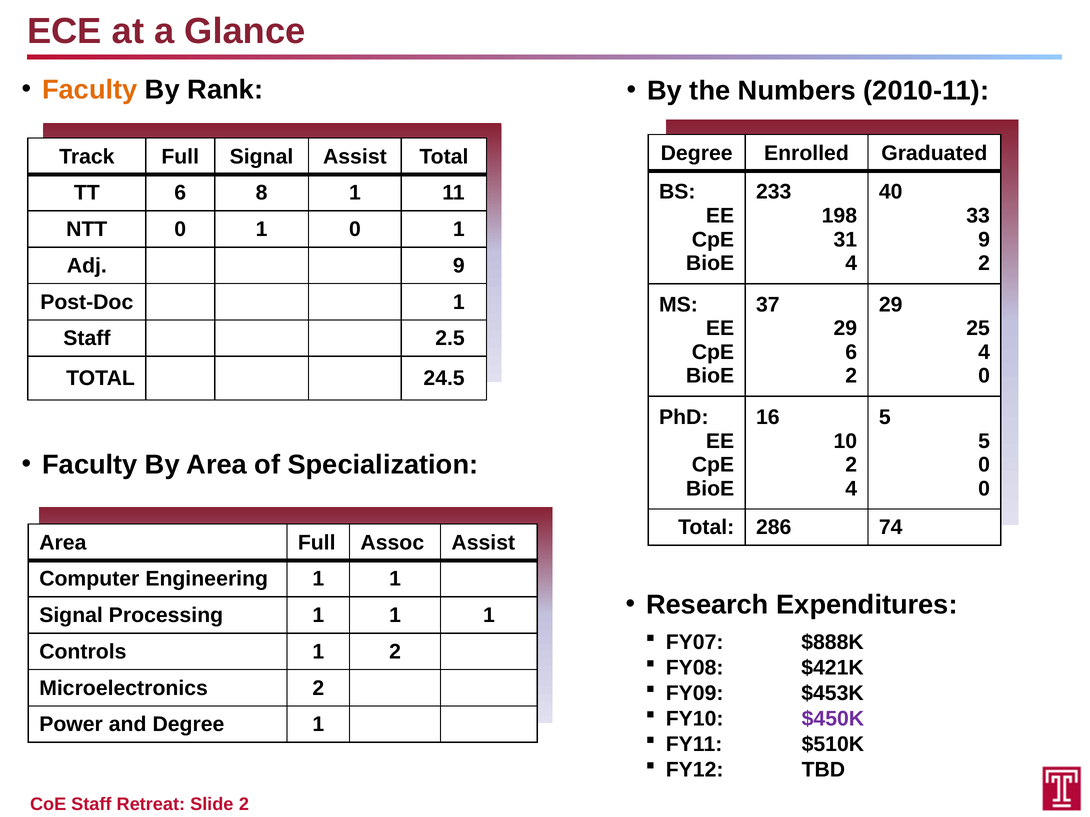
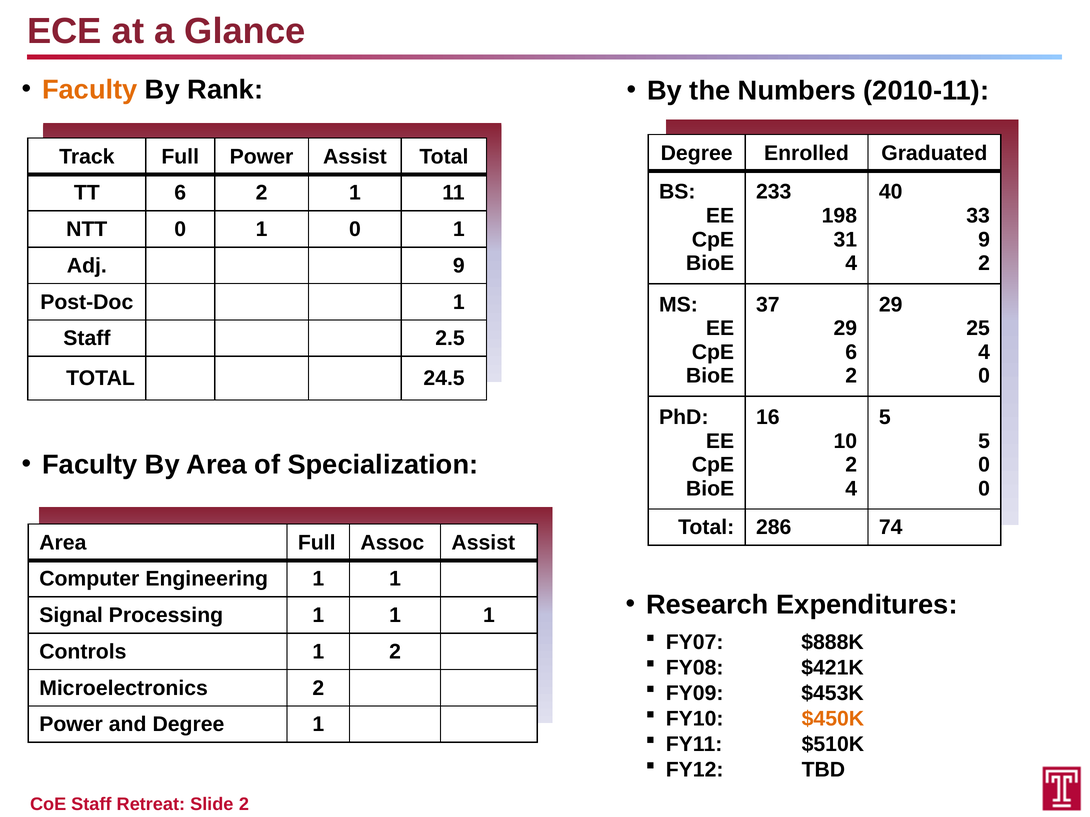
Full Signal: Signal -> Power
TT 6 8: 8 -> 2
$450K colour: purple -> orange
